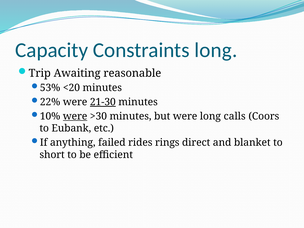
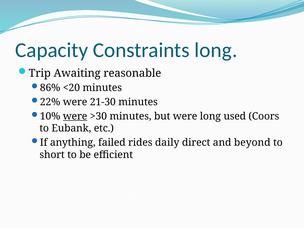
53%: 53% -> 86%
21-30 underline: present -> none
calls: calls -> used
rings: rings -> daily
blanket: blanket -> beyond
